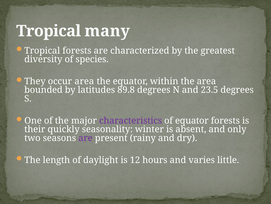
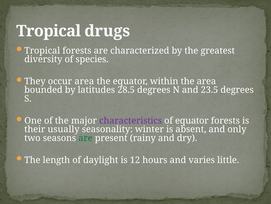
many: many -> drugs
89.8: 89.8 -> 28.5
quickly: quickly -> usually
are at (85, 138) colour: purple -> green
